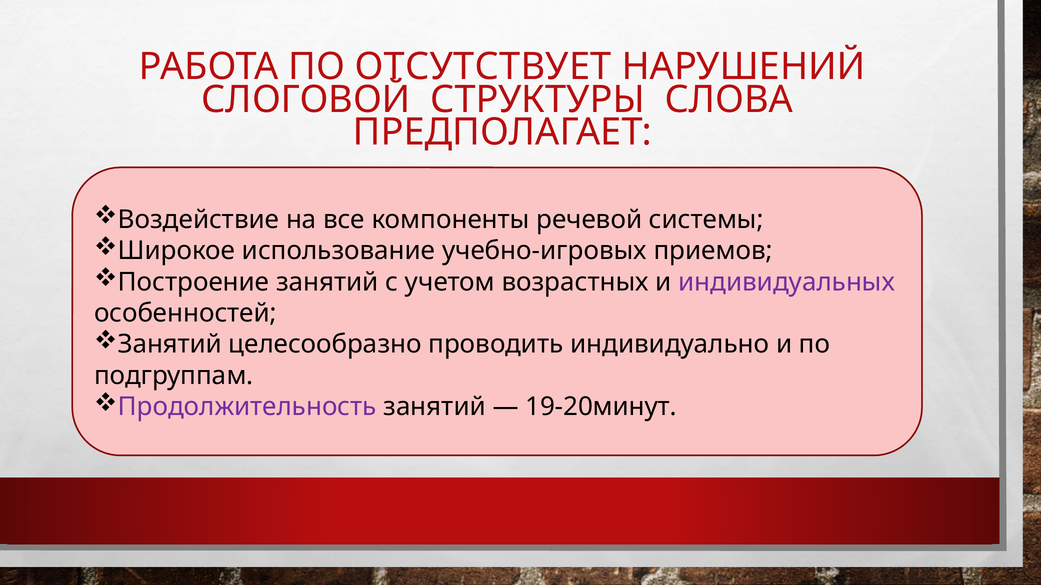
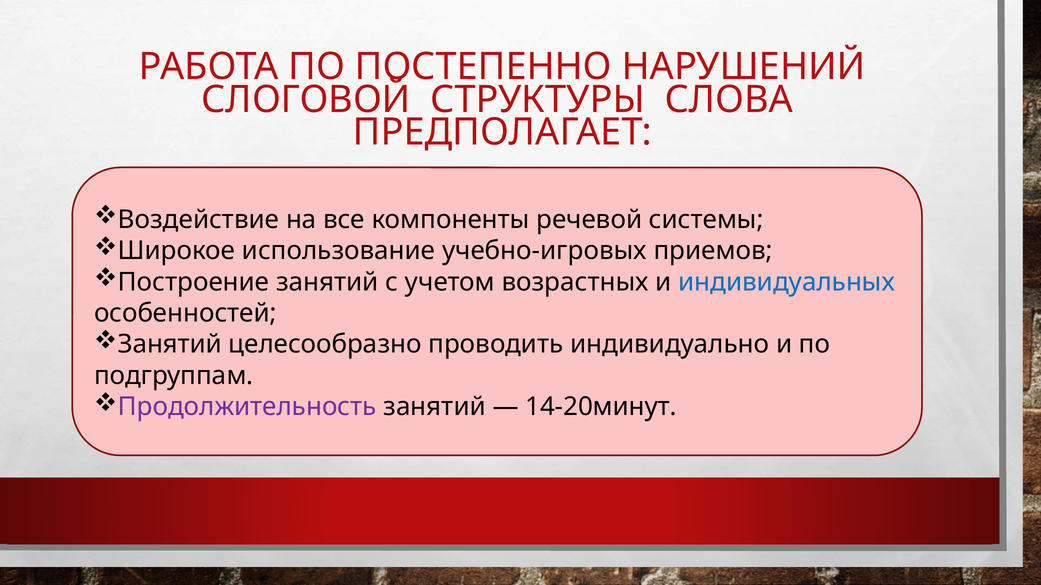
ОТСУТСТВУЕТ: ОТСУТСТВУЕТ -> ПОСТЕПЕННО
индивидуальных colour: purple -> blue
19-20минут: 19-20минут -> 14-20минут
